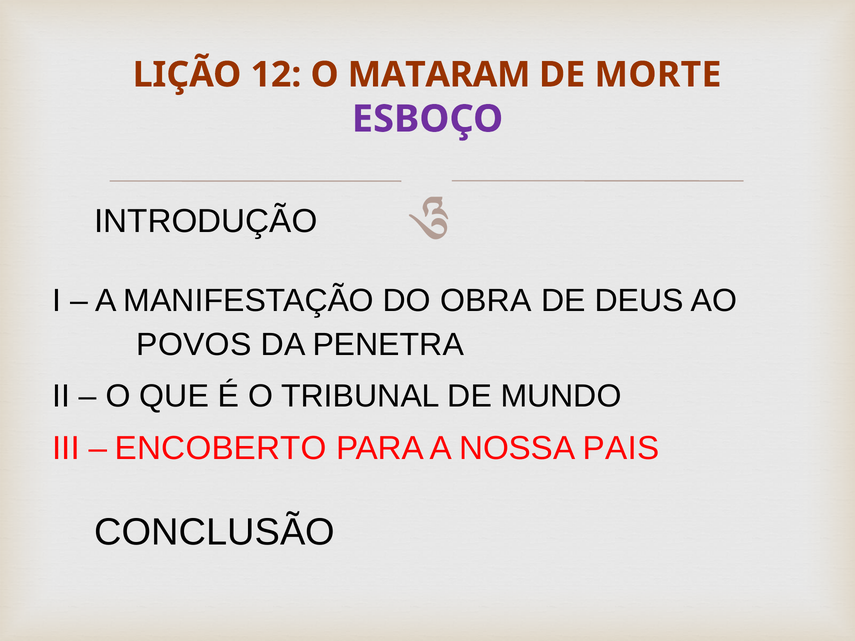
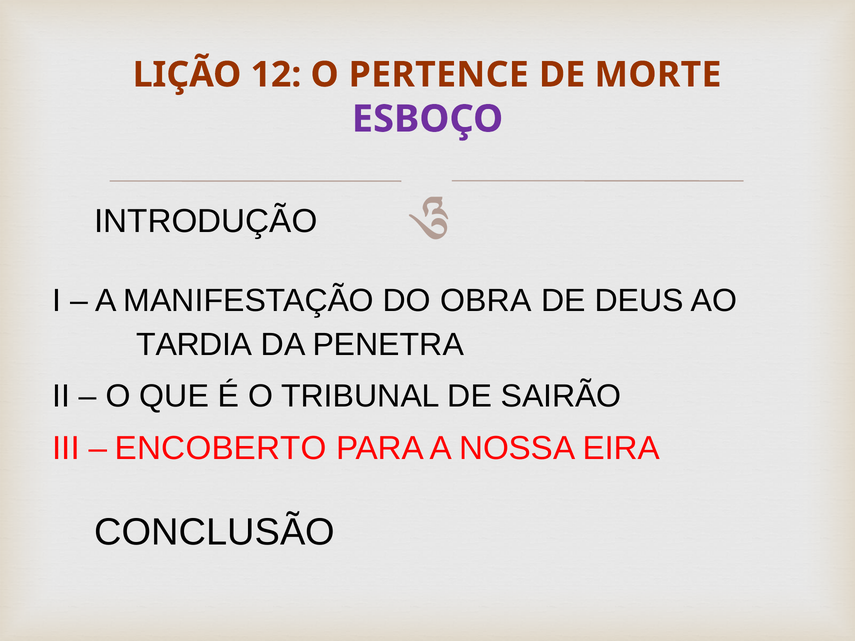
MATARAM: MATARAM -> PERTENCE
POVOS: POVOS -> TARDIA
MUNDO: MUNDO -> SAIRÃO
PAIS: PAIS -> EIRA
